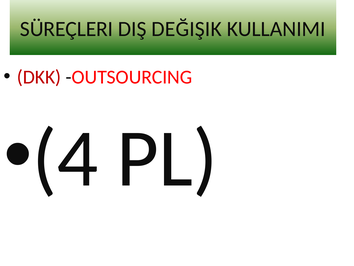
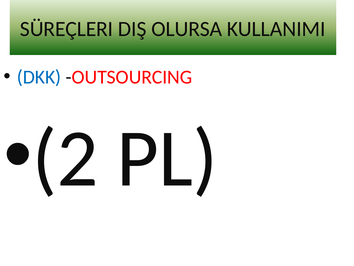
DEĞIŞIK: DEĞIŞIK -> OLURSA
DKK colour: red -> blue
4: 4 -> 2
